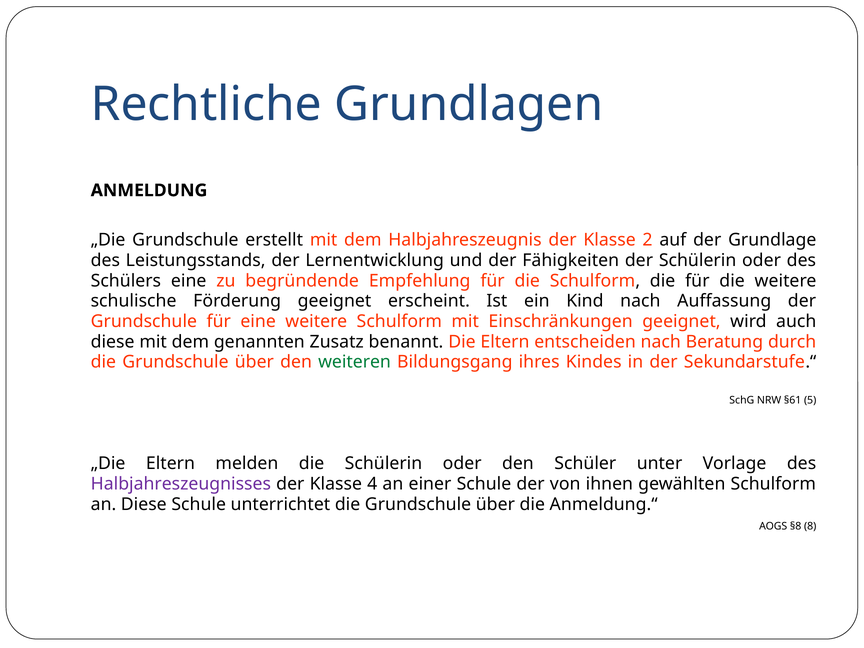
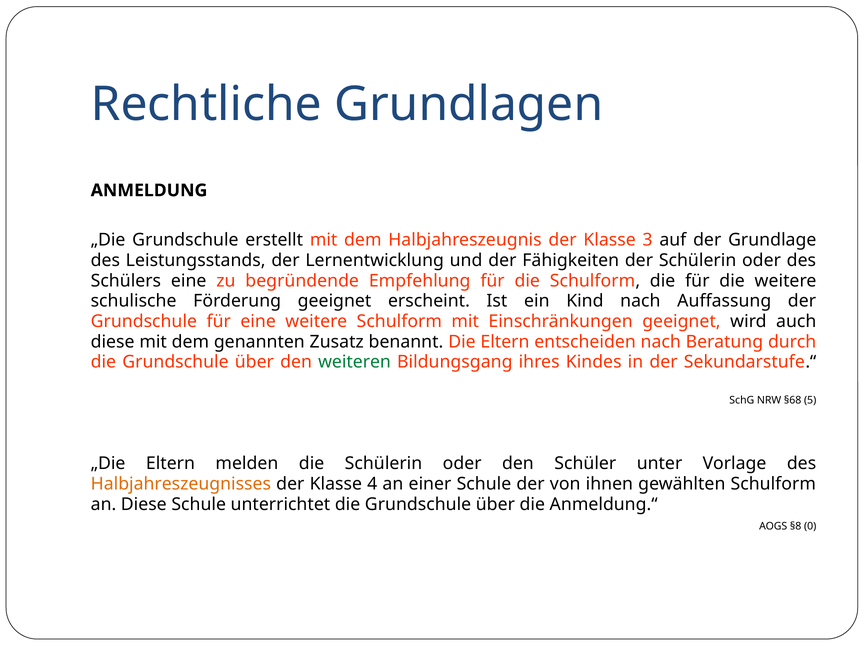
2: 2 -> 3
§61: §61 -> §68
Halbjahreszeugnisses colour: purple -> orange
8: 8 -> 0
